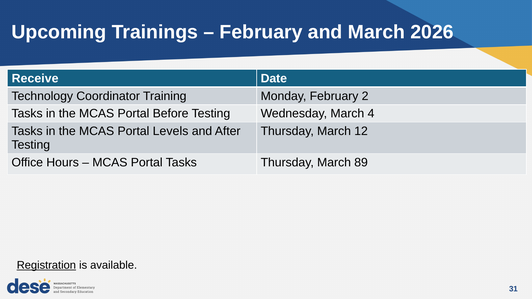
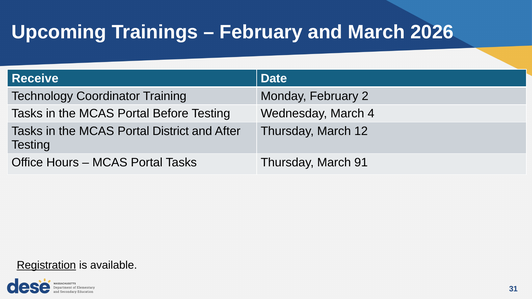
Levels: Levels -> District
89: 89 -> 91
